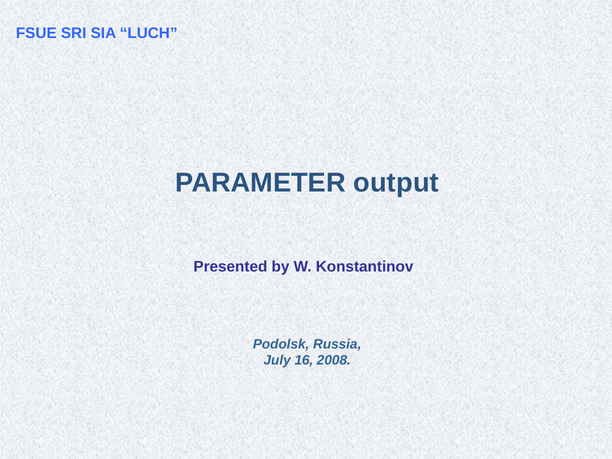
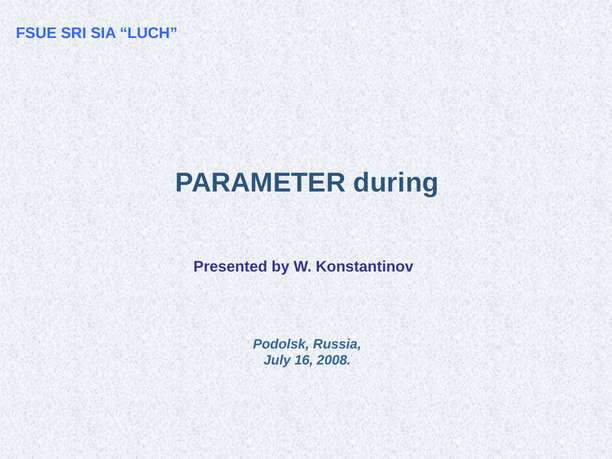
output: output -> during
